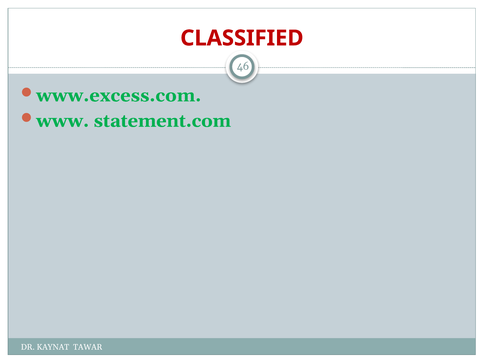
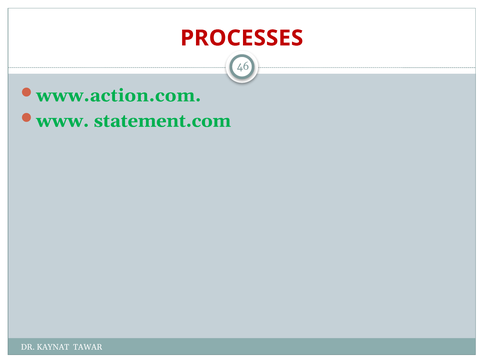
CLASSIFIED: CLASSIFIED -> PROCESSES
www.excess.com: www.excess.com -> www.action.com
